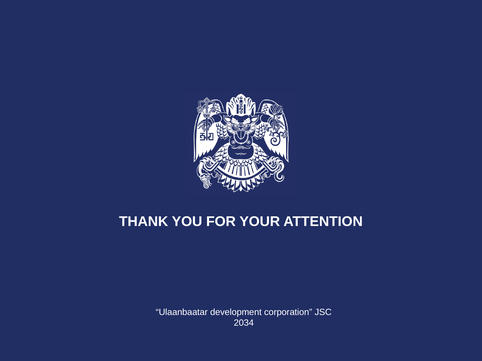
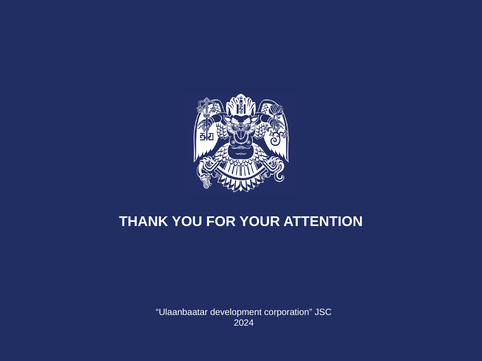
2034: 2034 -> 2024
